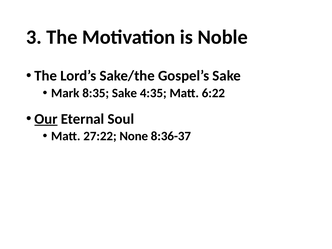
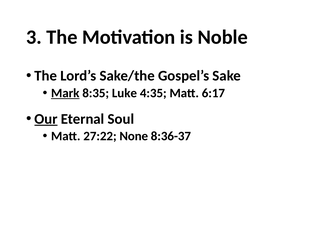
Mark underline: none -> present
8:35 Sake: Sake -> Luke
6:22: 6:22 -> 6:17
